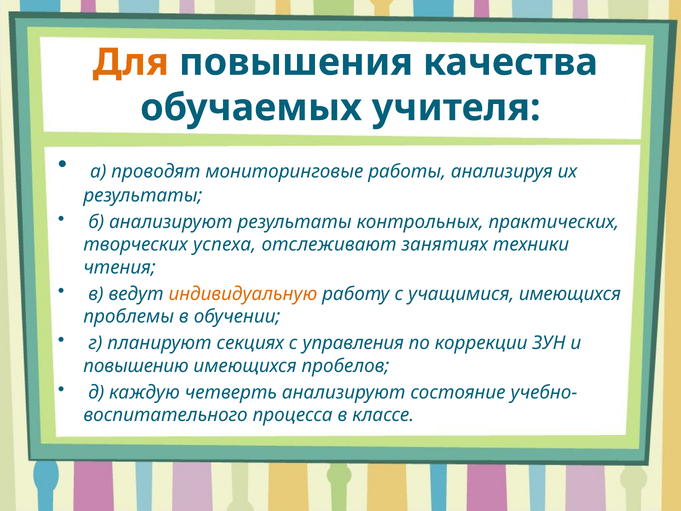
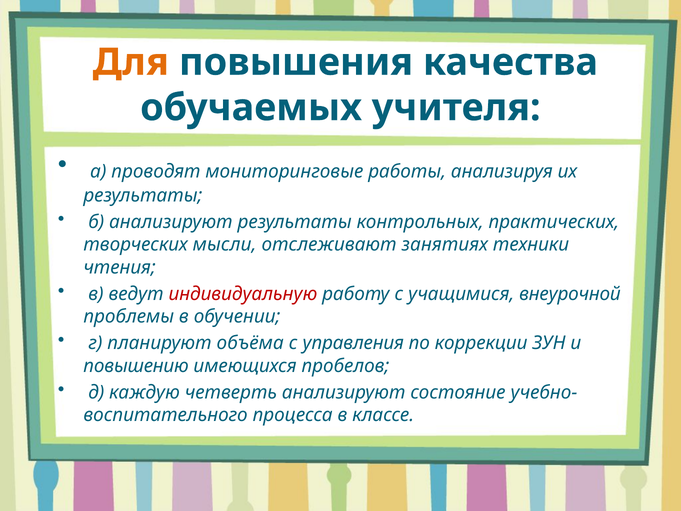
успеха: успеха -> мысли
индивидуальную colour: orange -> red
учащимися имеющихся: имеющихся -> внеурочной
секциях: секциях -> объёма
